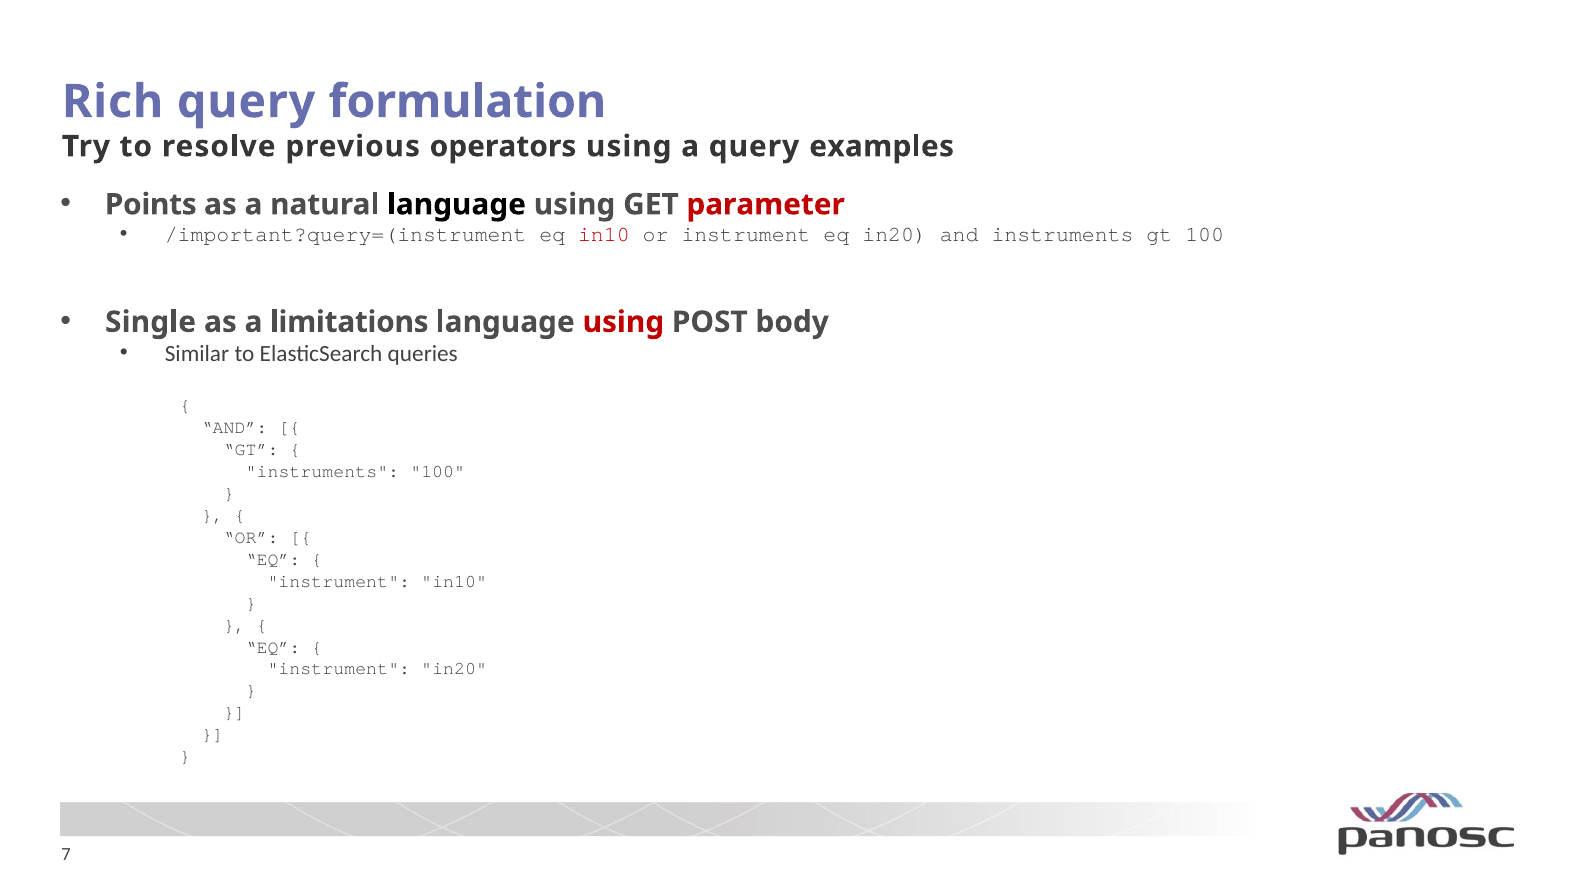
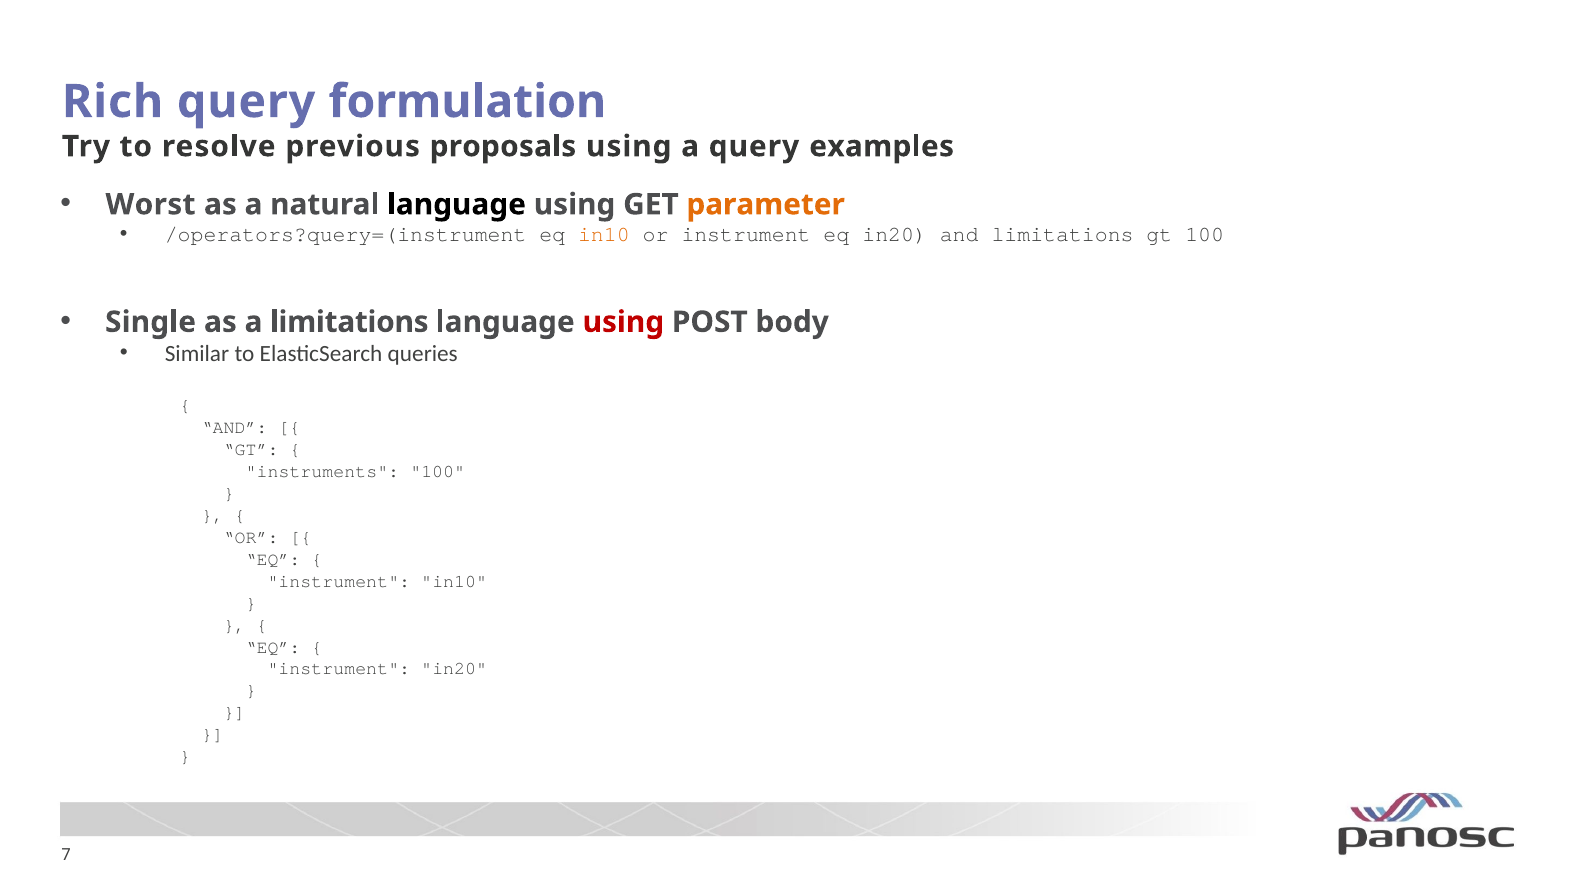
operators: operators -> proposals
Points: Points -> Worst
parameter colour: red -> orange
/important?query=(instrument: /important?query=(instrument -> /operators?query=(instrument
in10 at (604, 235) colour: red -> orange
and instruments: instruments -> limitations
